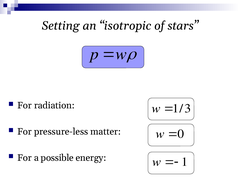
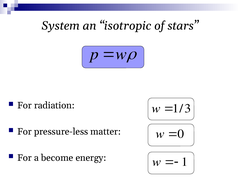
Setting: Setting -> System
possible: possible -> become
